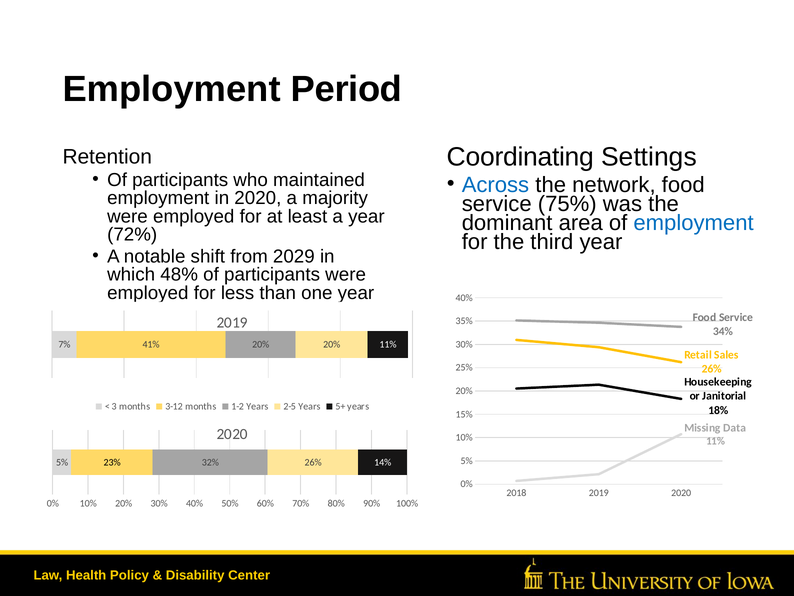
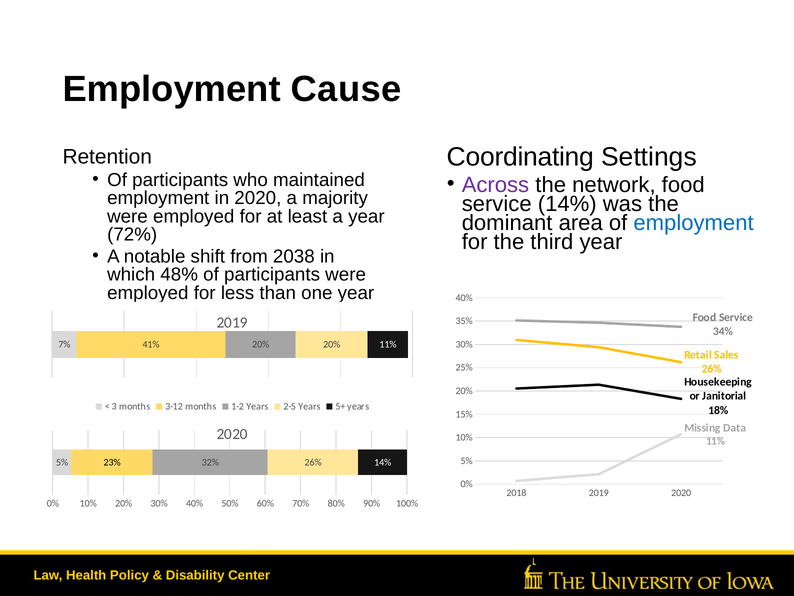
Period: Period -> Cause
Across colour: blue -> purple
service 75%: 75% -> 14%
2029: 2029 -> 2038
